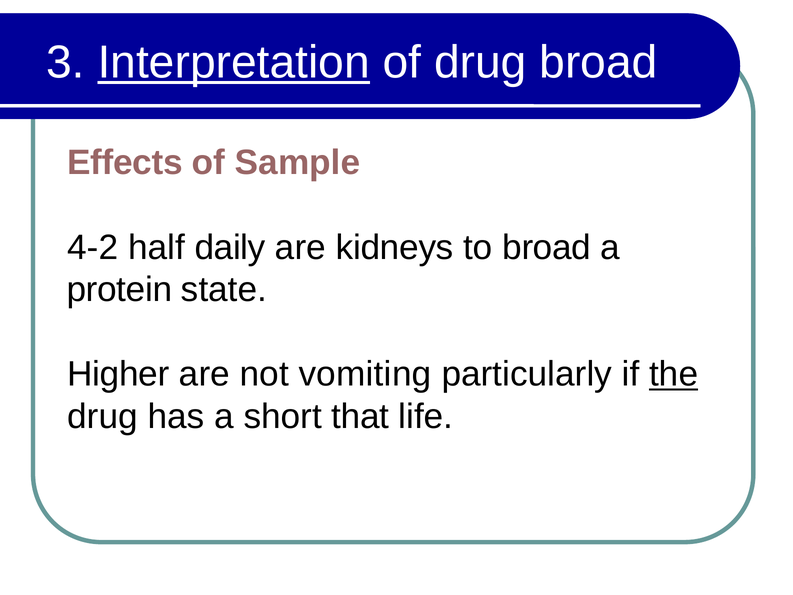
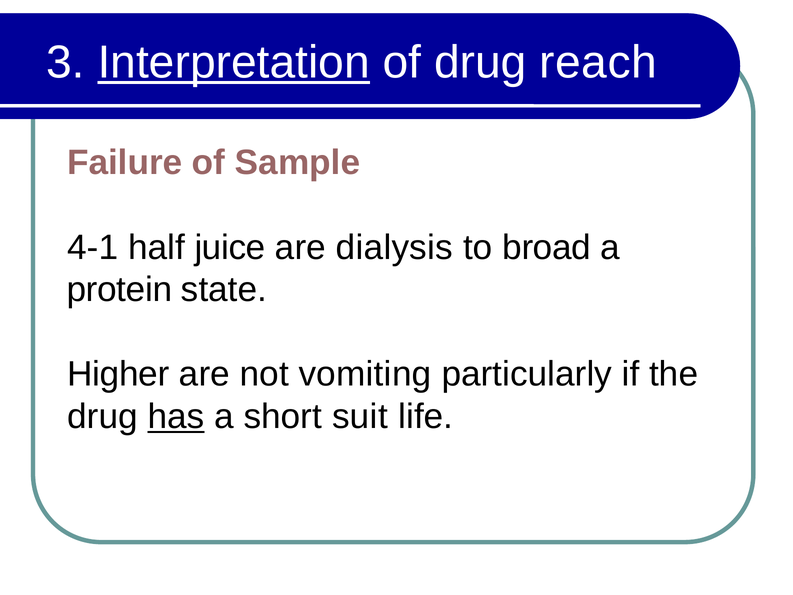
drug broad: broad -> reach
Effects: Effects -> Failure
4-2: 4-2 -> 4-1
daily: daily -> juice
kidneys: kidneys -> dialysis
the underline: present -> none
has underline: none -> present
that: that -> suit
